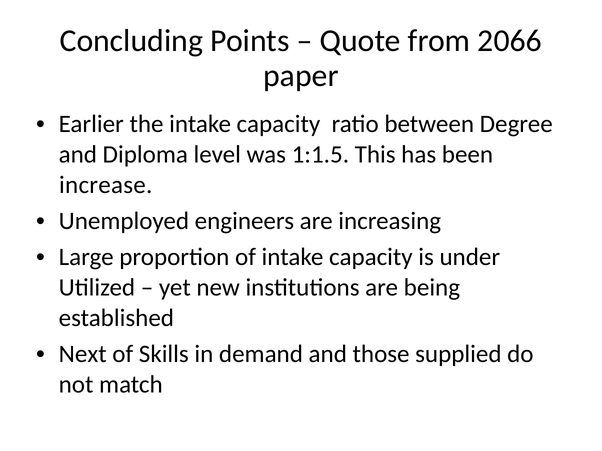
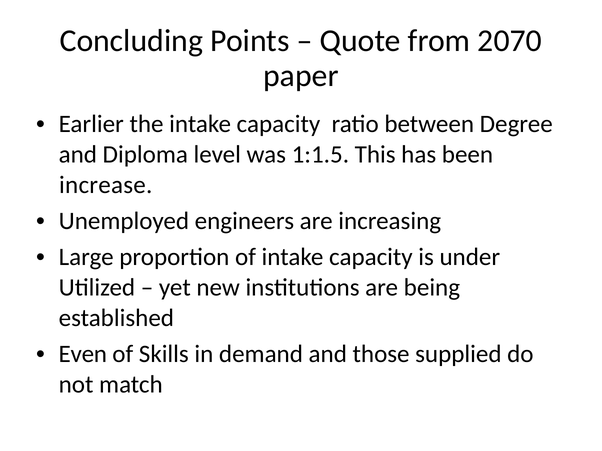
2066: 2066 -> 2070
Next: Next -> Even
